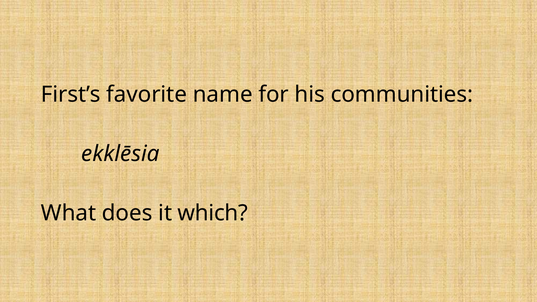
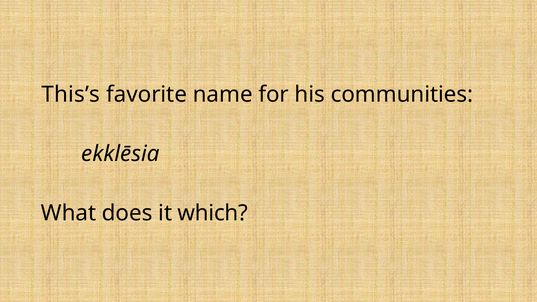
First’s: First’s -> This’s
